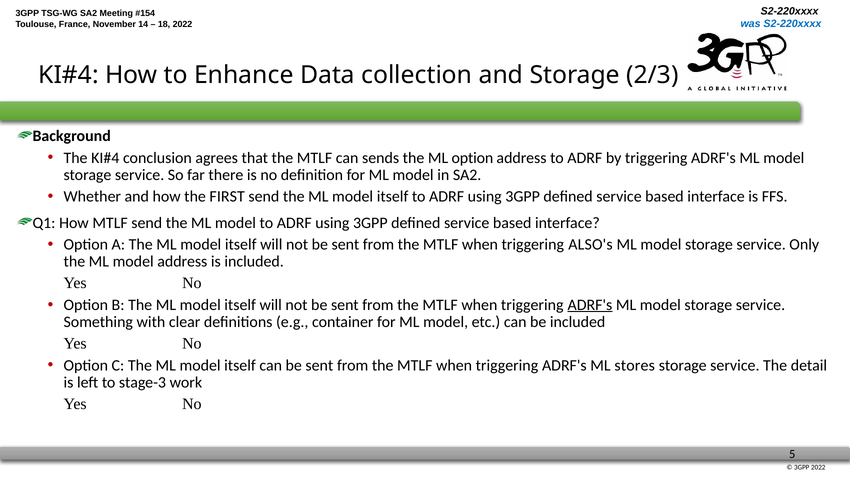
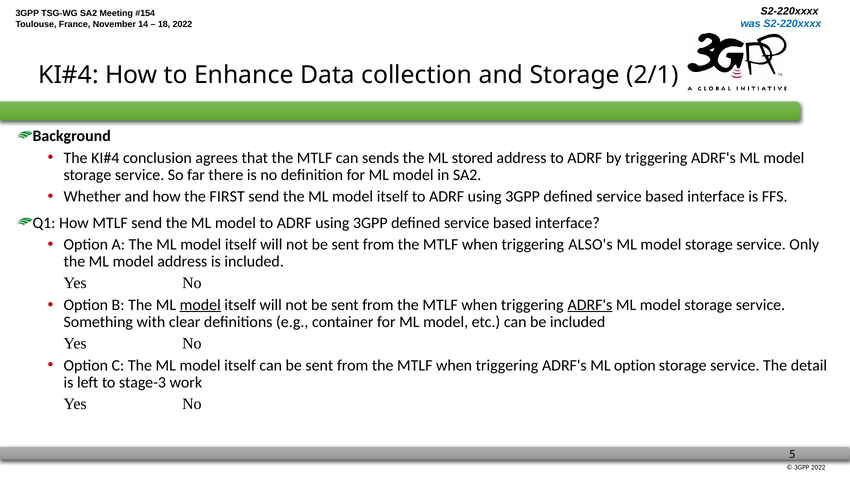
2/3: 2/3 -> 2/1
ML option: option -> stored
model at (200, 305) underline: none -> present
ML stores: stores -> option
